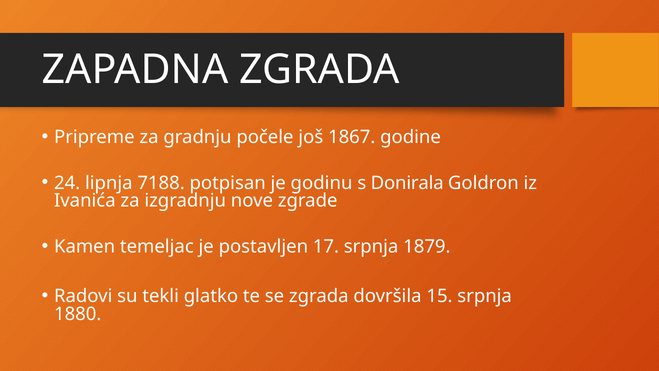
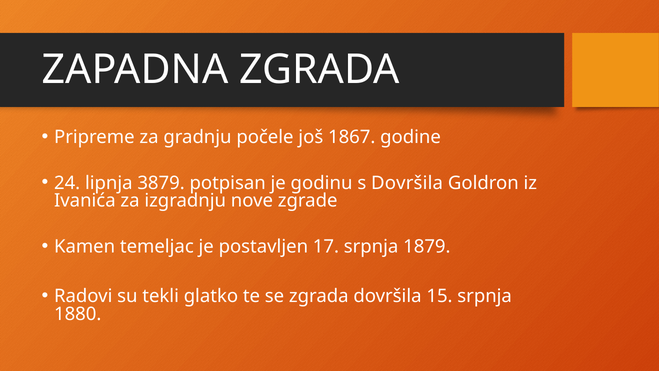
7188: 7188 -> 3879
s Donirala: Donirala -> Dovršila
